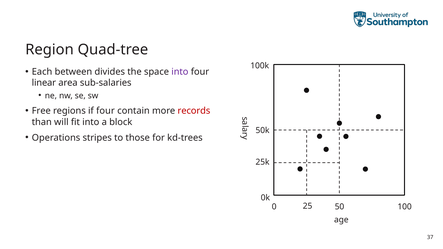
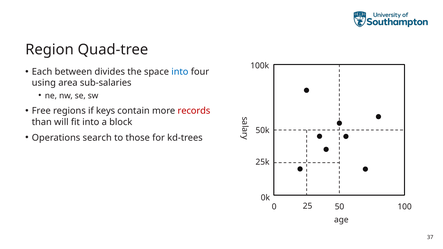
into at (180, 72) colour: purple -> blue
linear: linear -> using
if four: four -> keys
stripes: stripes -> search
